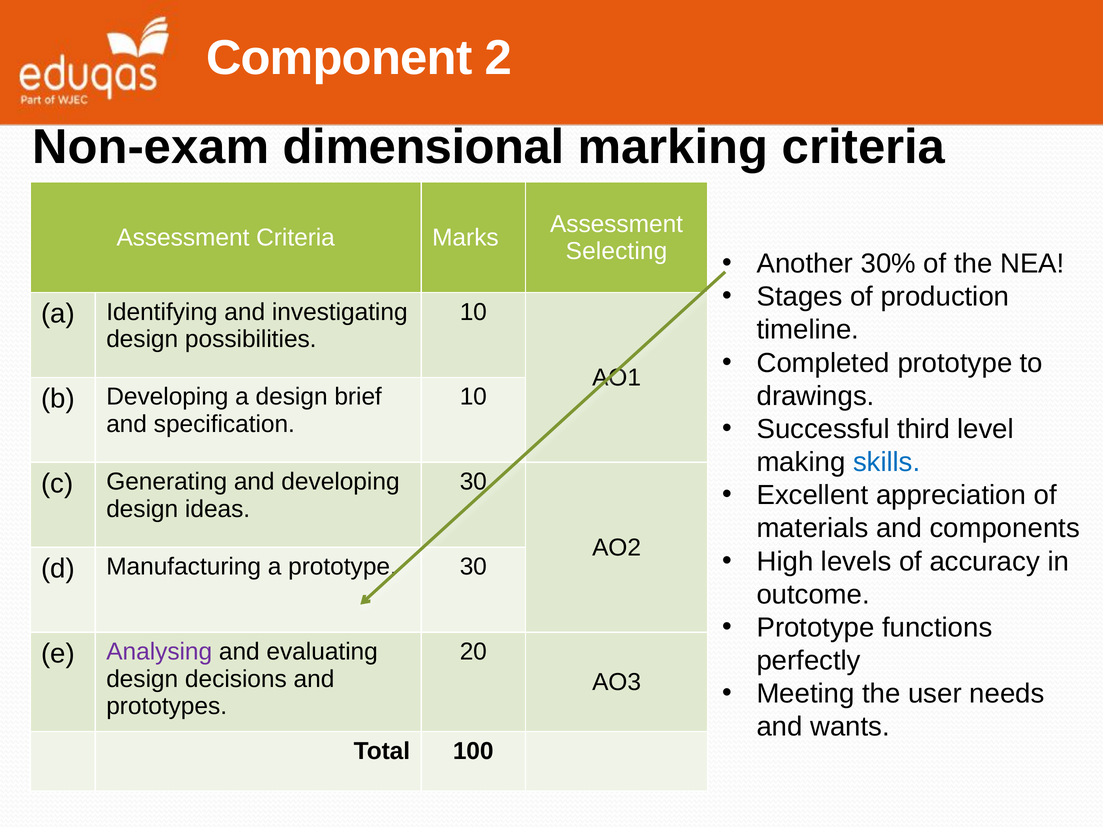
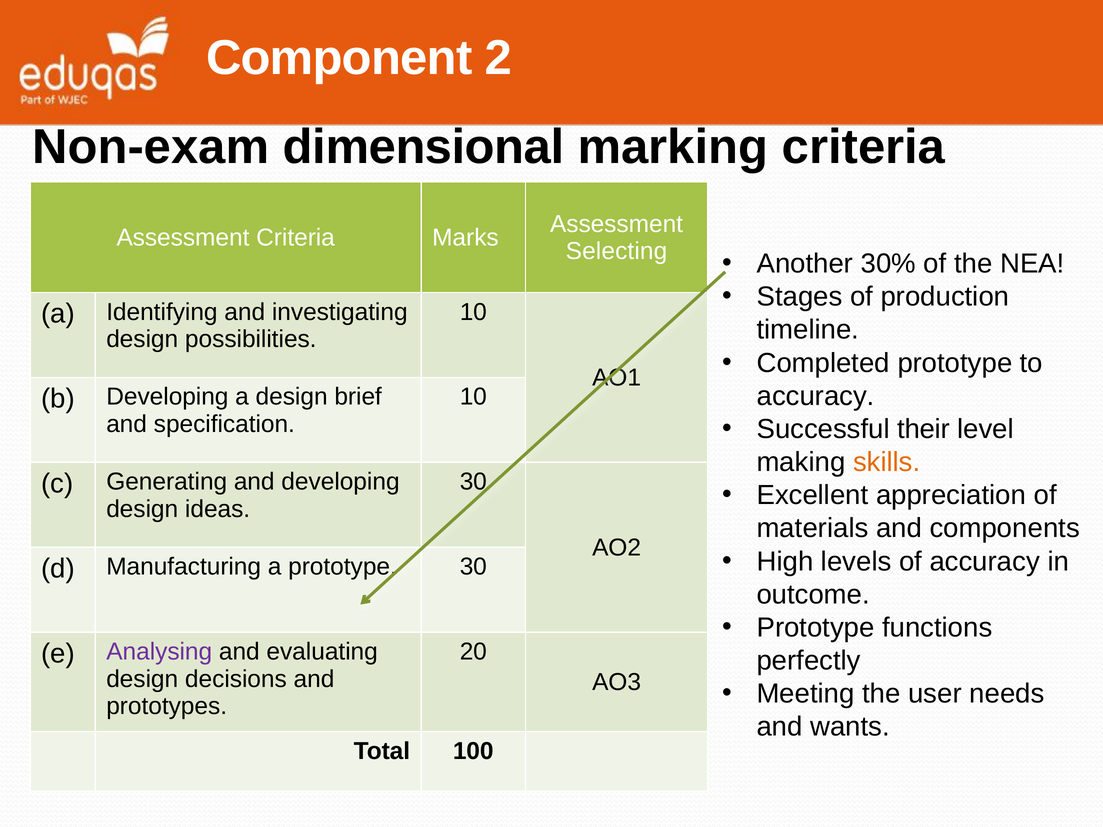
drawings at (816, 396): drawings -> accuracy
third: third -> their
skills colour: blue -> orange
